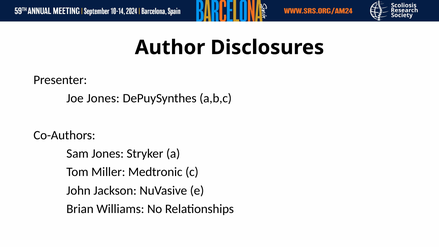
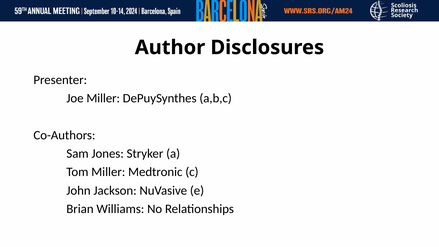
Joe Jones: Jones -> Miller
